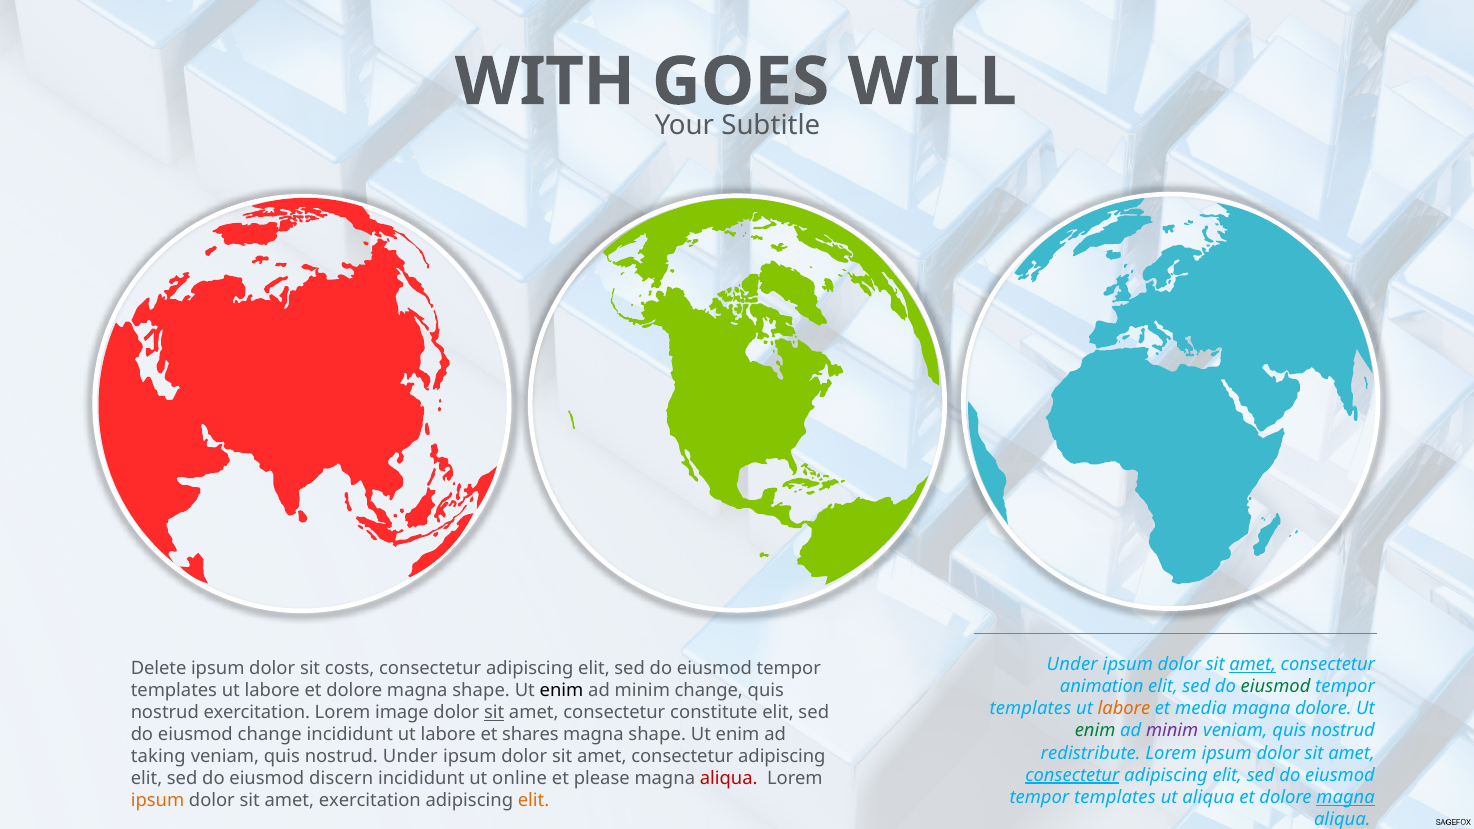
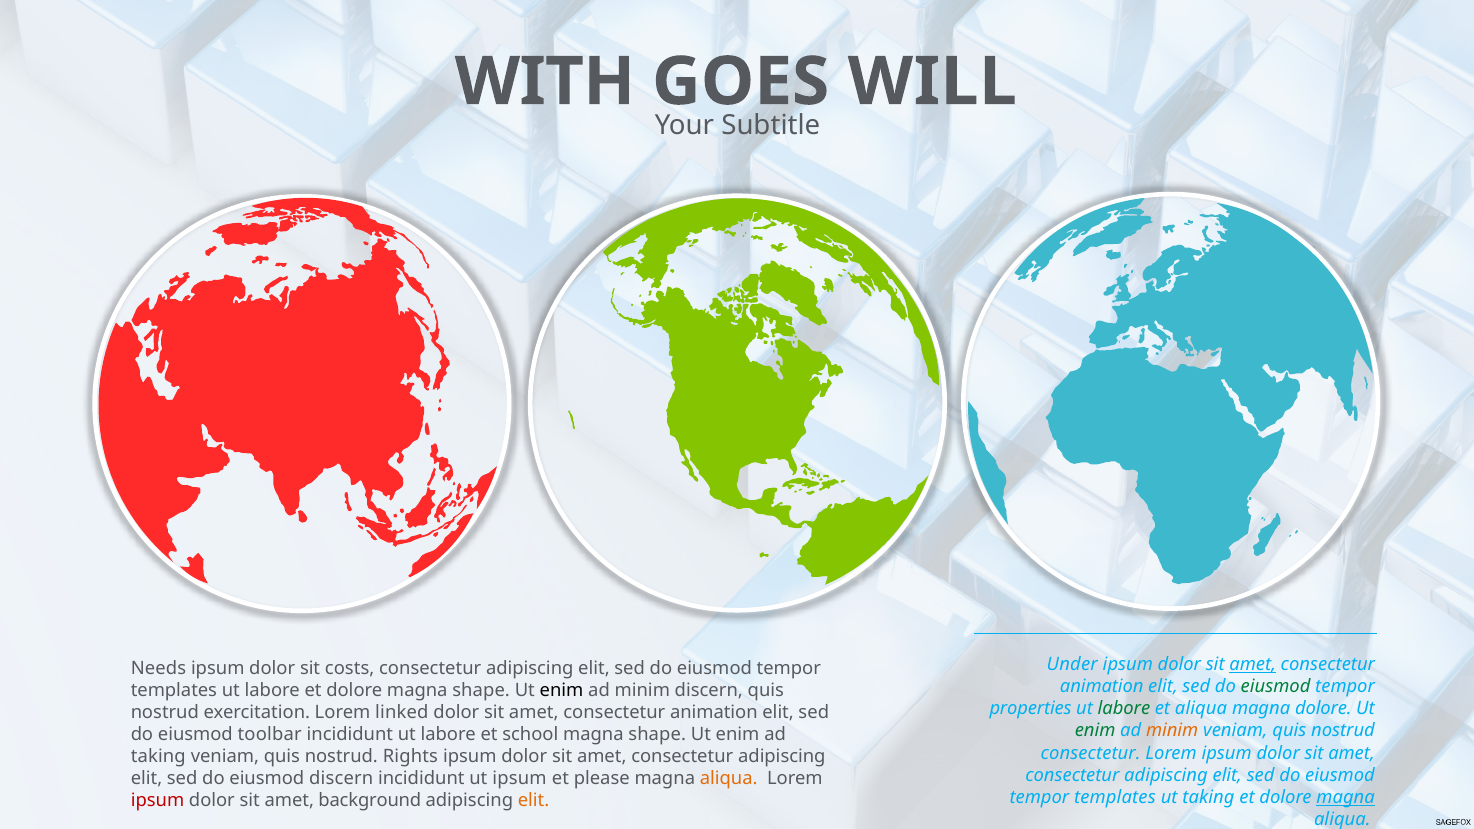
Delete: Delete -> Needs
minim change: change -> discern
templates at (1030, 709): templates -> properties
labore at (1124, 709) colour: orange -> green
et media: media -> aliqua
image: image -> linked
sit at (494, 712) underline: present -> none
constitute at (714, 712): constitute -> animation
minim at (1172, 731) colour: purple -> orange
eiusmod change: change -> toolbar
shares: shares -> school
redistribute at (1091, 753): redistribute -> consectetur
nostrud Under: Under -> Rights
consectetur at (1072, 775) underline: present -> none
ut online: online -> ipsum
aliqua at (729, 779) colour: red -> orange
ut aliqua: aliqua -> taking
ipsum at (158, 801) colour: orange -> red
amet exercitation: exercitation -> background
